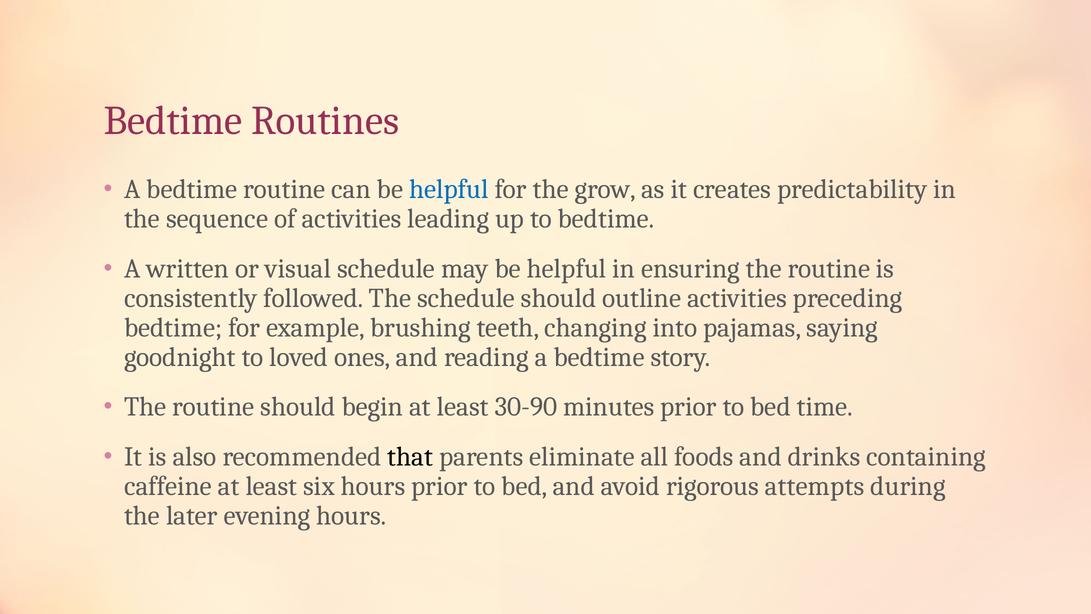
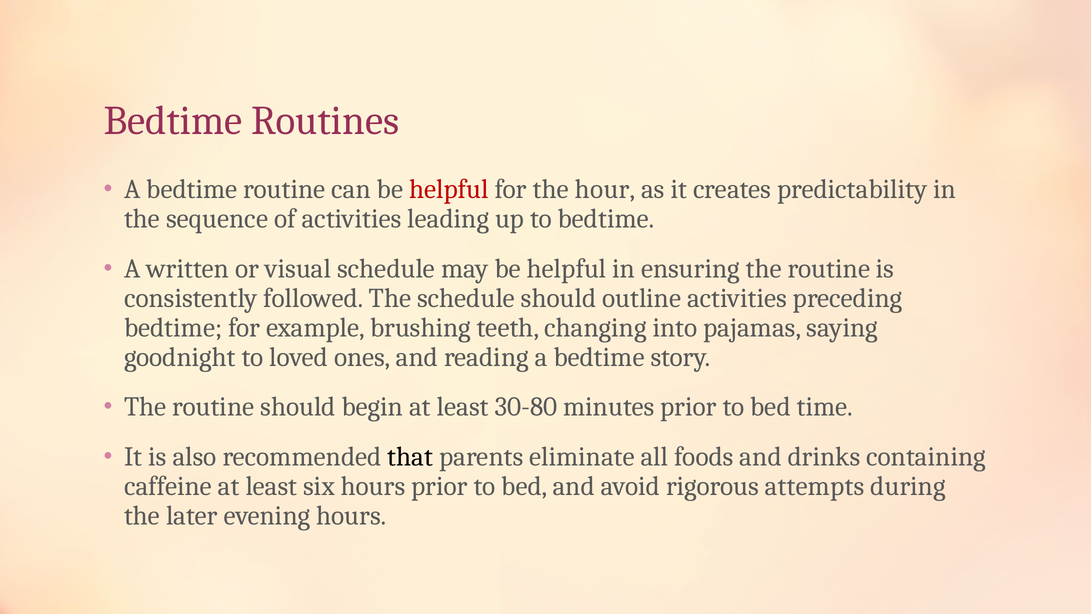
helpful at (449, 189) colour: blue -> red
grow: grow -> hour
30-90: 30-90 -> 30-80
